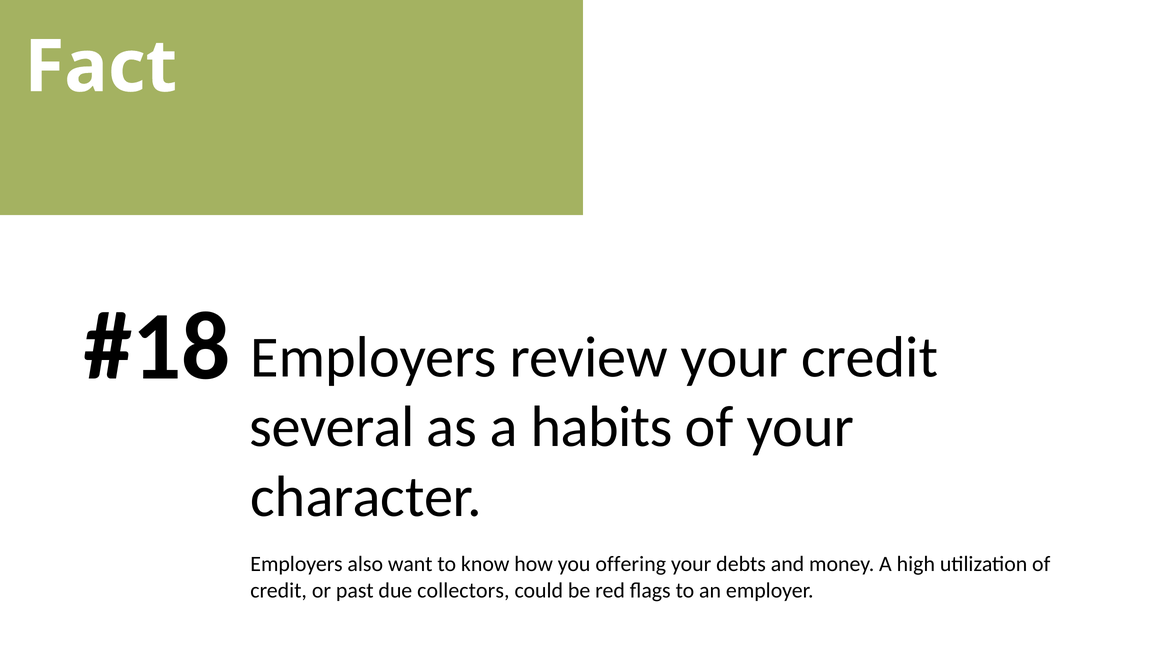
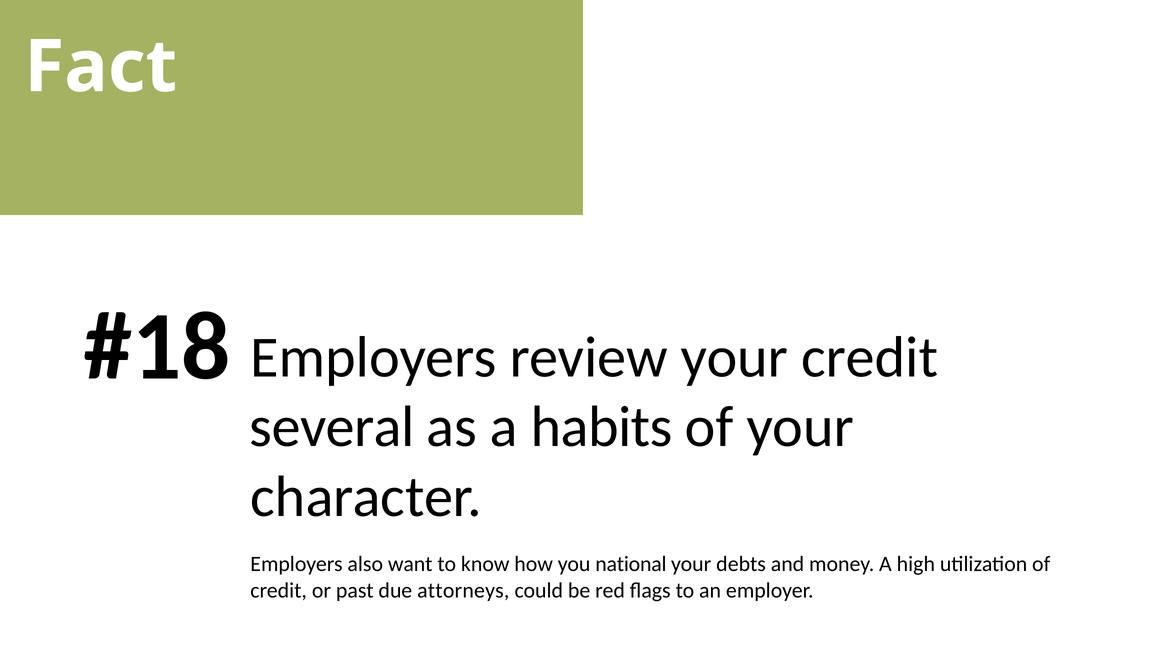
offering: offering -> national
collectors: collectors -> attorneys
